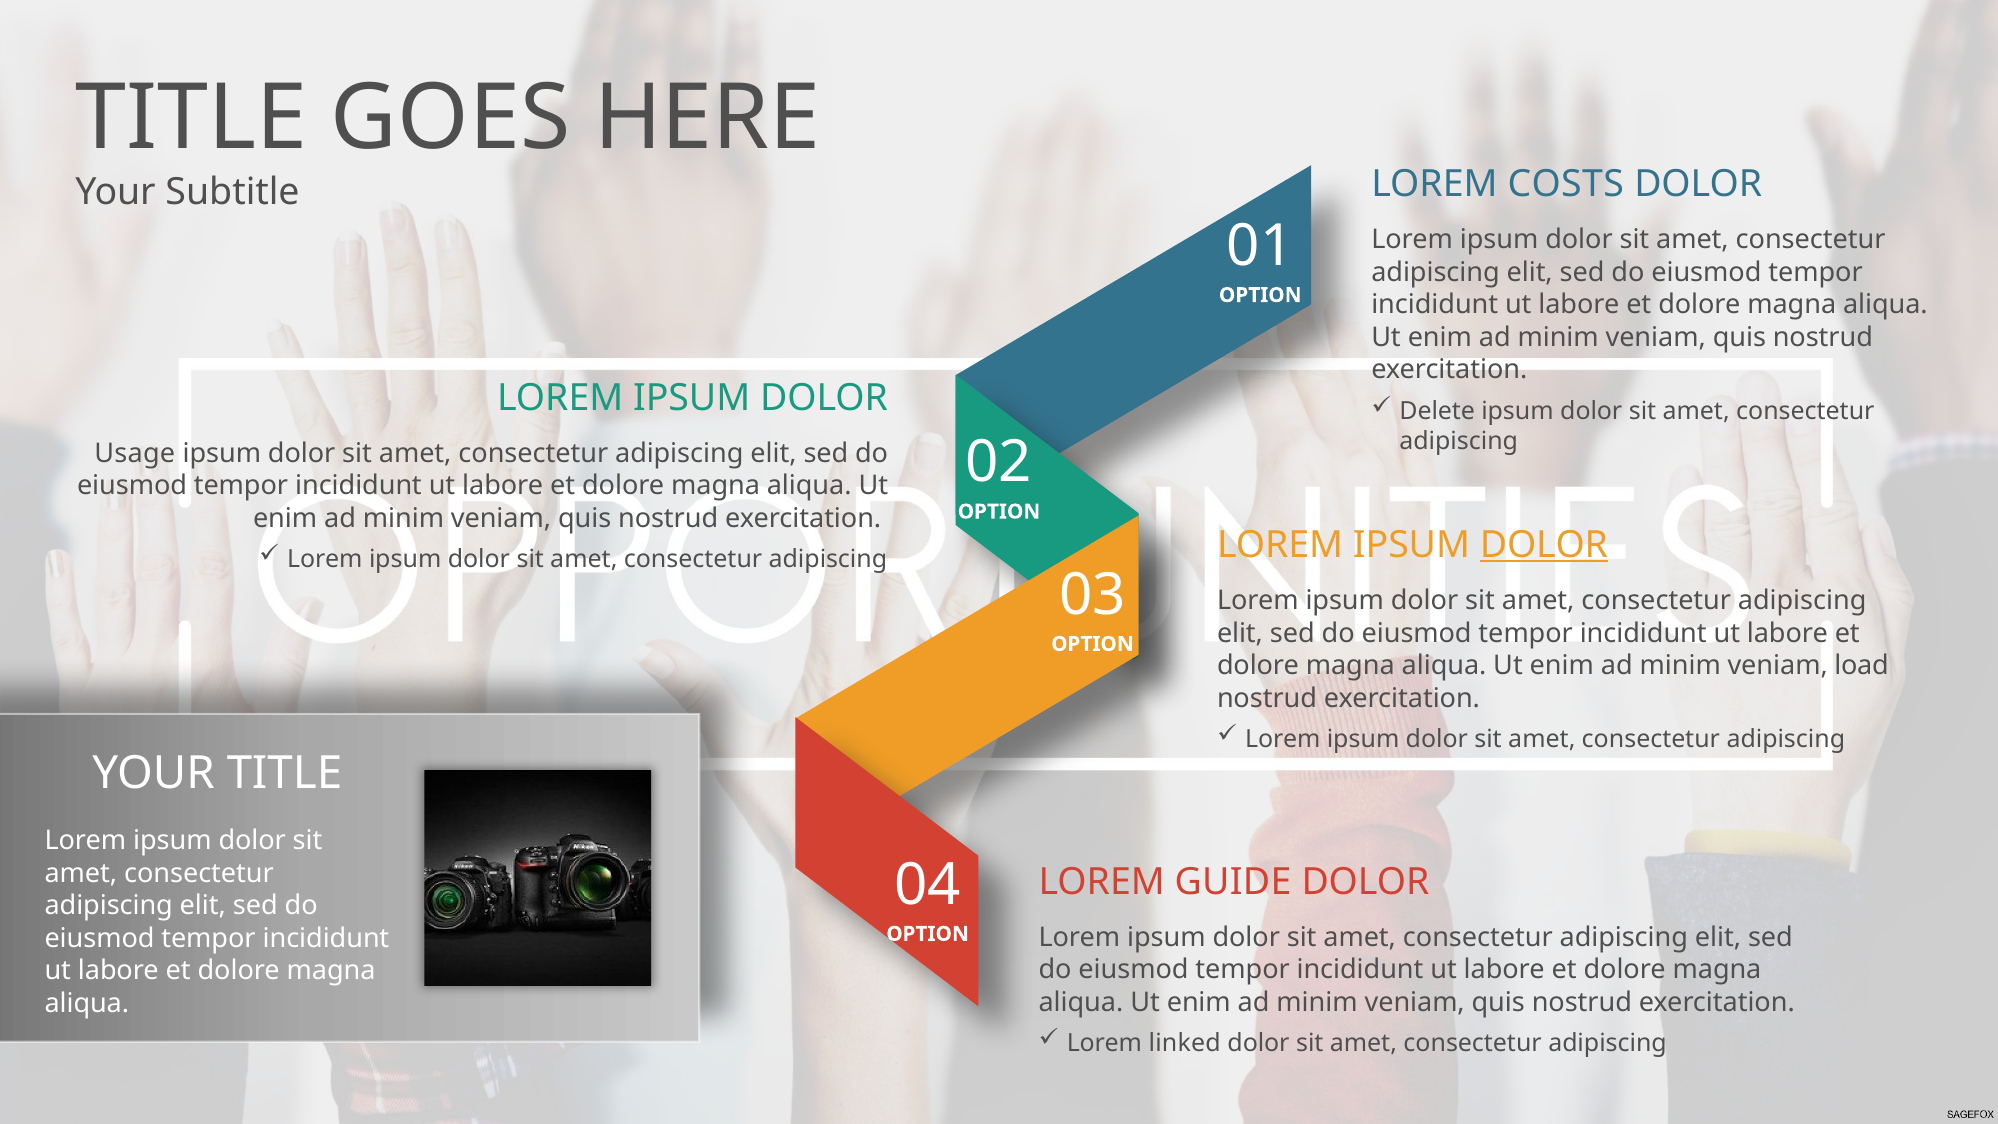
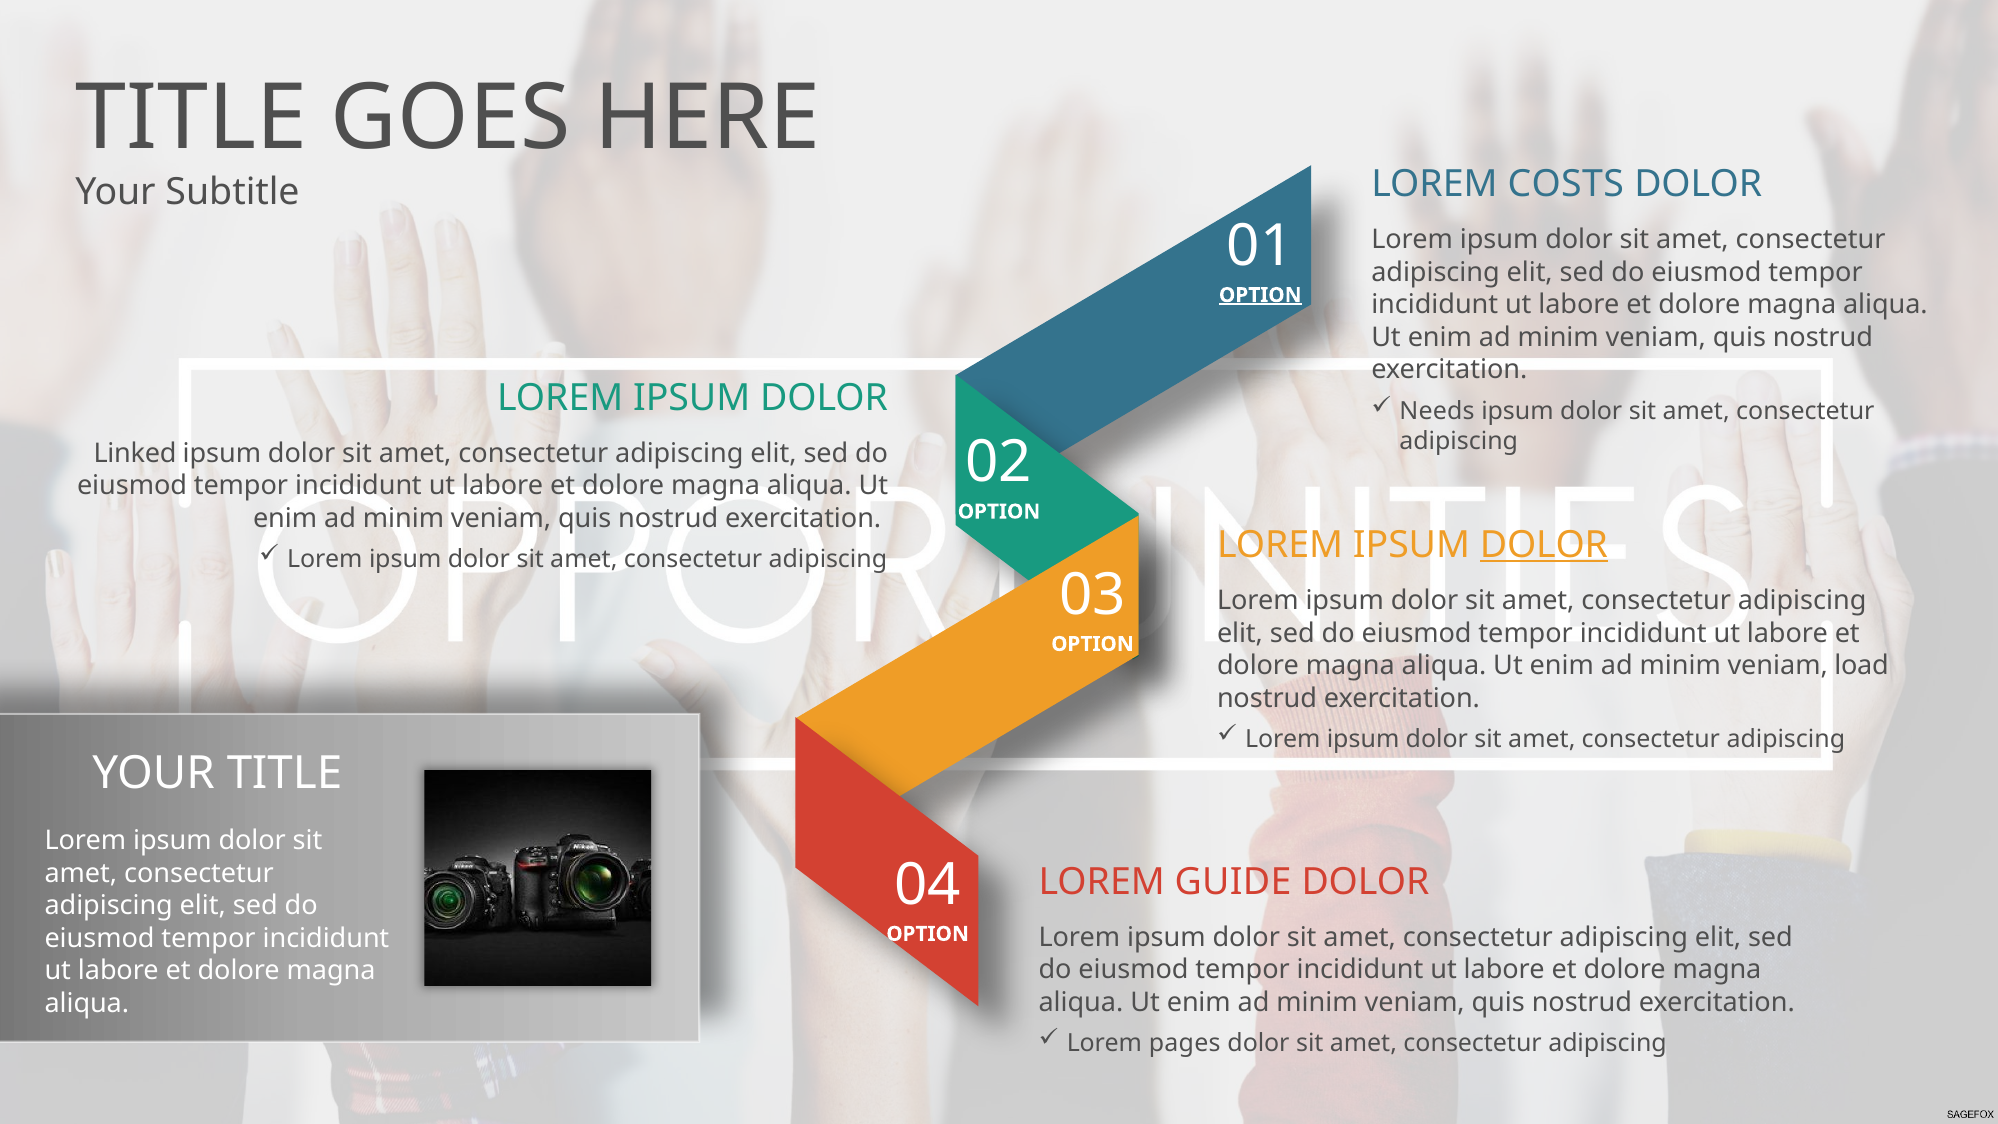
OPTION at (1260, 295) underline: none -> present
Delete: Delete -> Needs
Usage: Usage -> Linked
linked: linked -> pages
